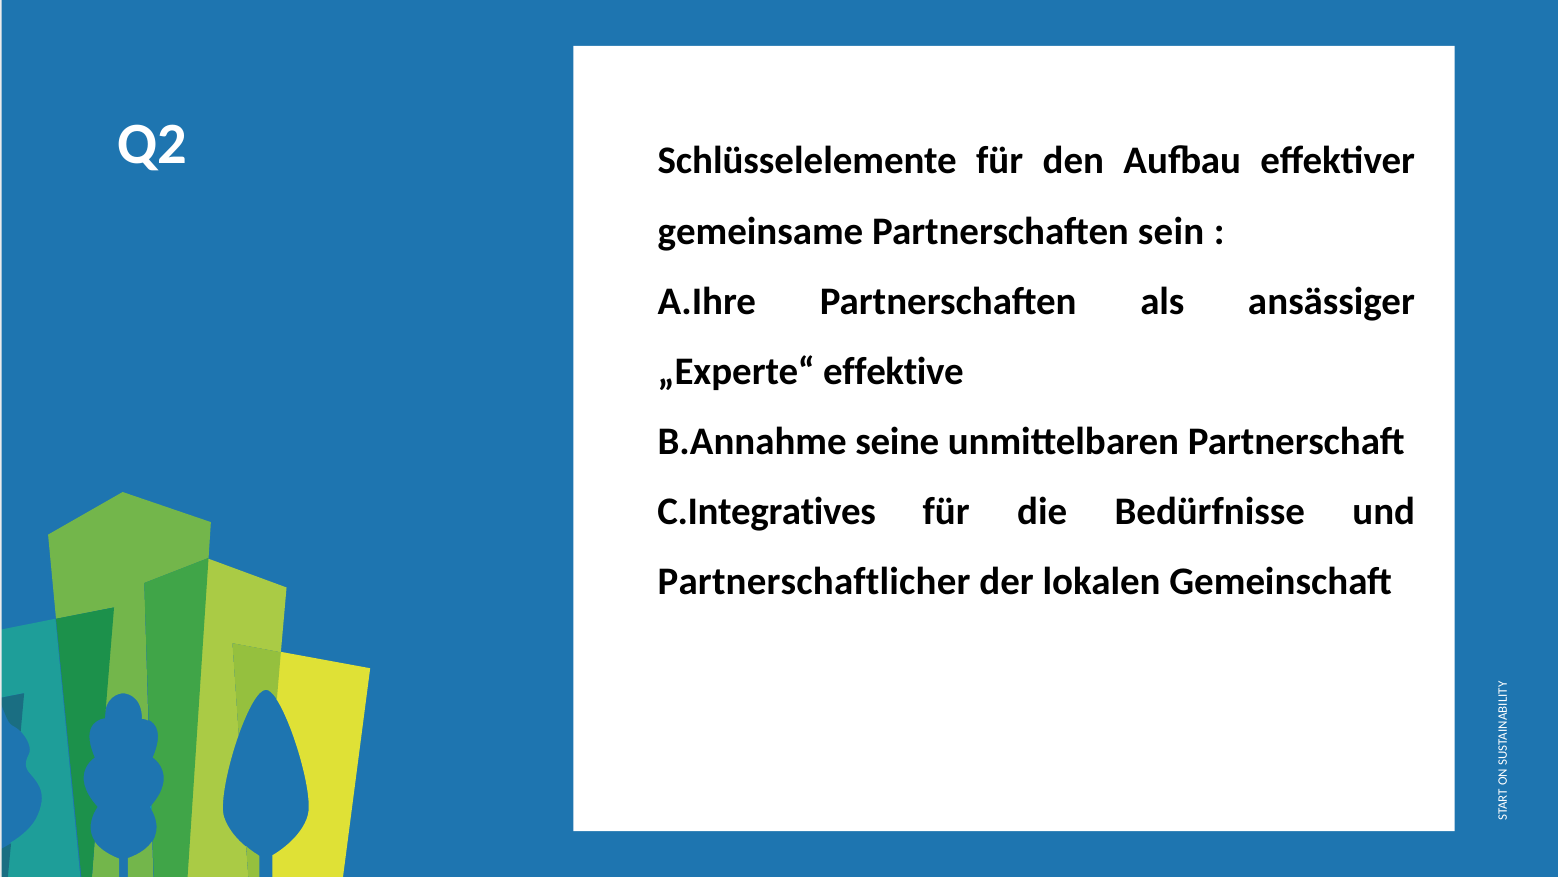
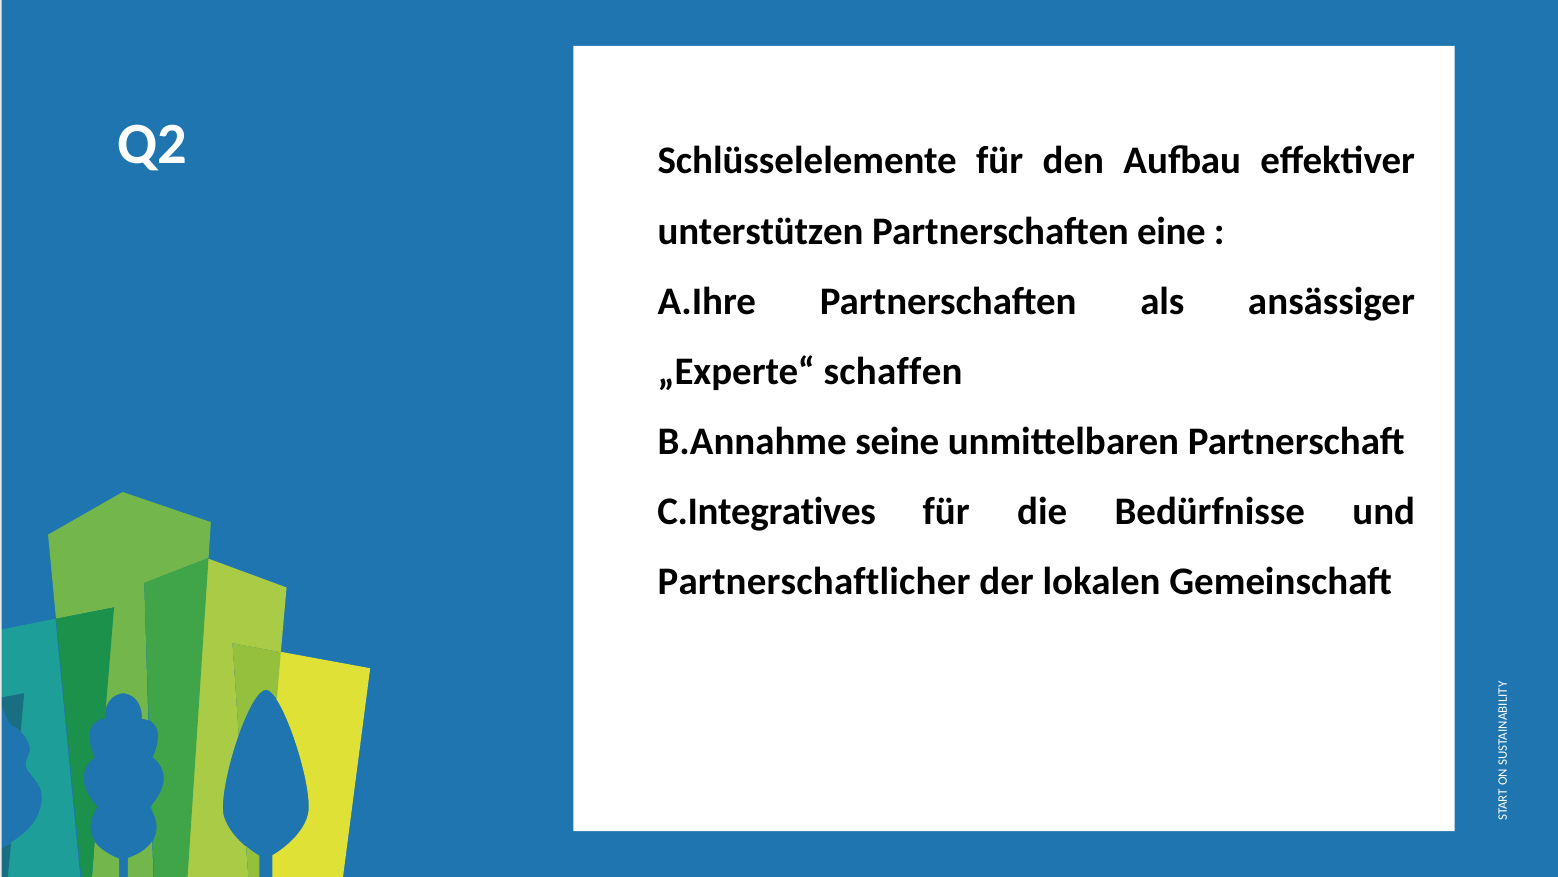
gemeinsame: gemeinsame -> unterstützen
sein: sein -> eine
effektive: effektive -> schaffen
